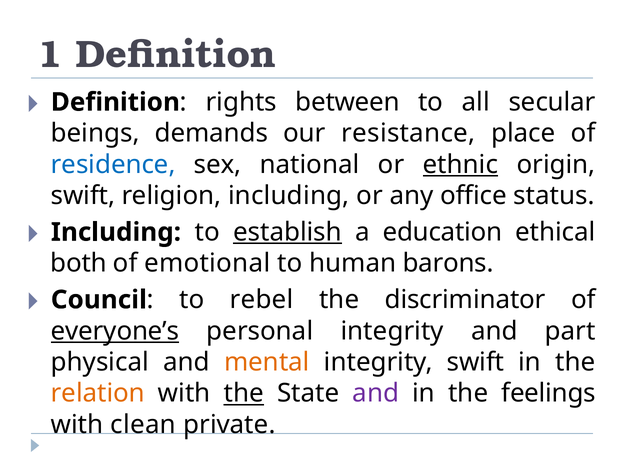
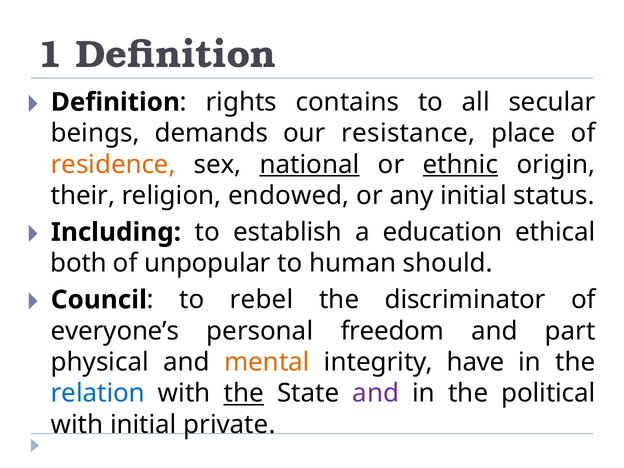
between: between -> contains
residence colour: blue -> orange
national underline: none -> present
swift at (83, 196): swift -> their
religion including: including -> endowed
any office: office -> initial
establish underline: present -> none
emotional: emotional -> unpopular
barons: barons -> should
everyone’s underline: present -> none
personal integrity: integrity -> freedom
integrity swift: swift -> have
relation colour: orange -> blue
feelings: feelings -> political
with clean: clean -> initial
